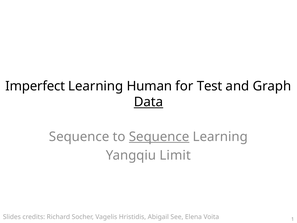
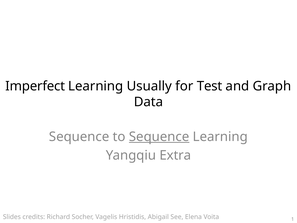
Human: Human -> Usually
Data underline: present -> none
Limit: Limit -> Extra
